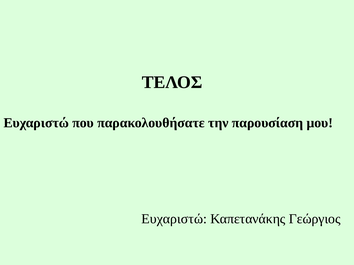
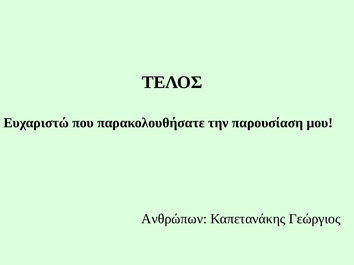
Ευχαριστώ at (174, 219): Ευχαριστώ -> Ανθρώπων
